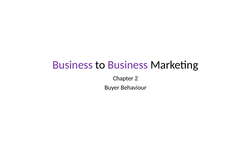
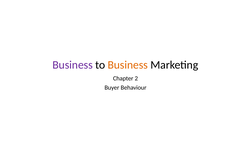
Business at (128, 65) colour: purple -> orange
